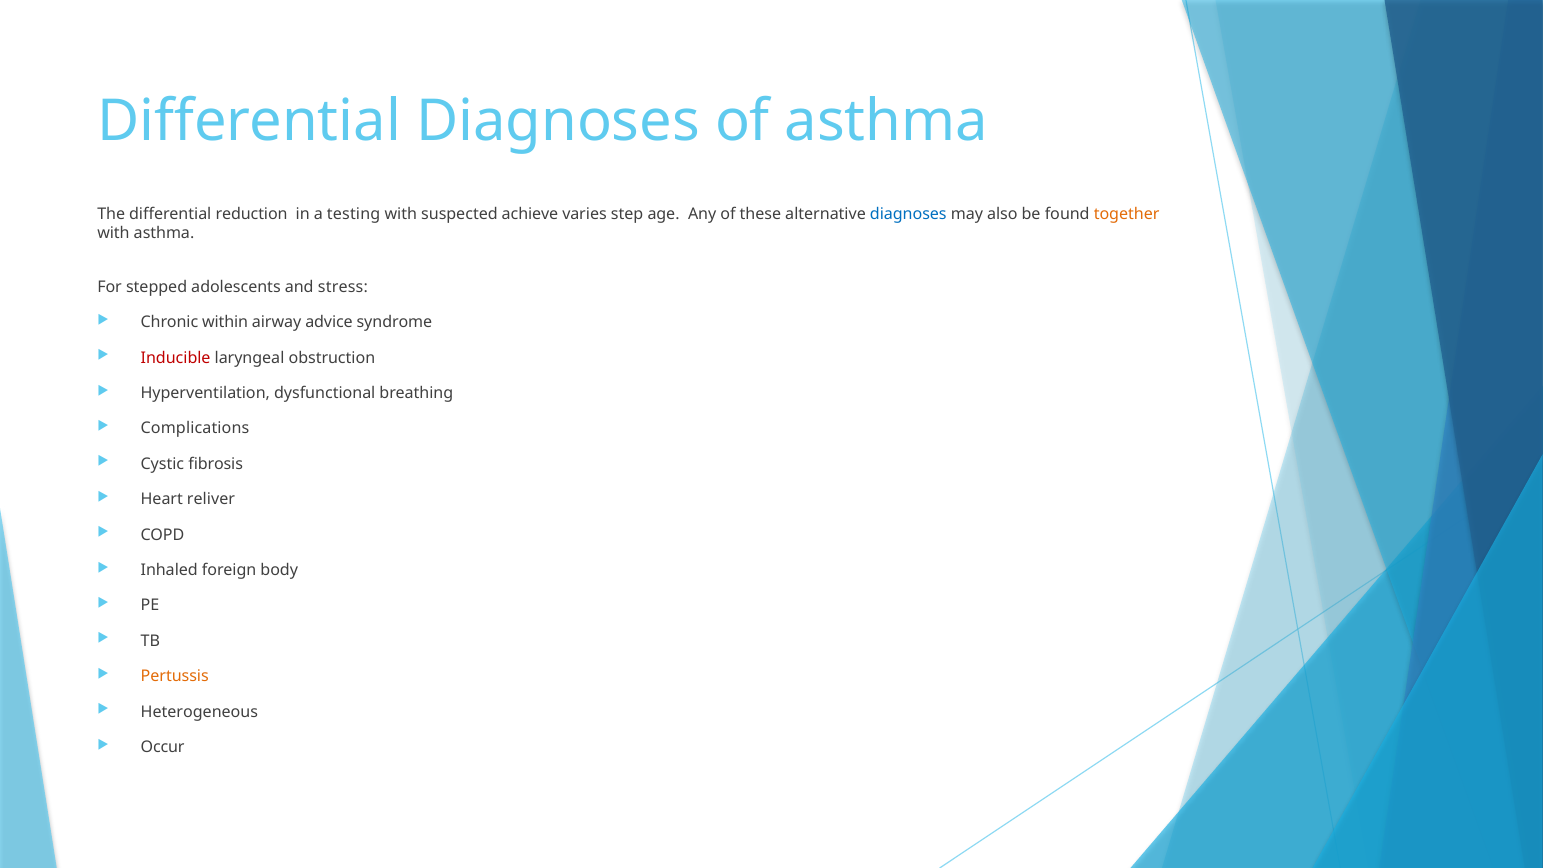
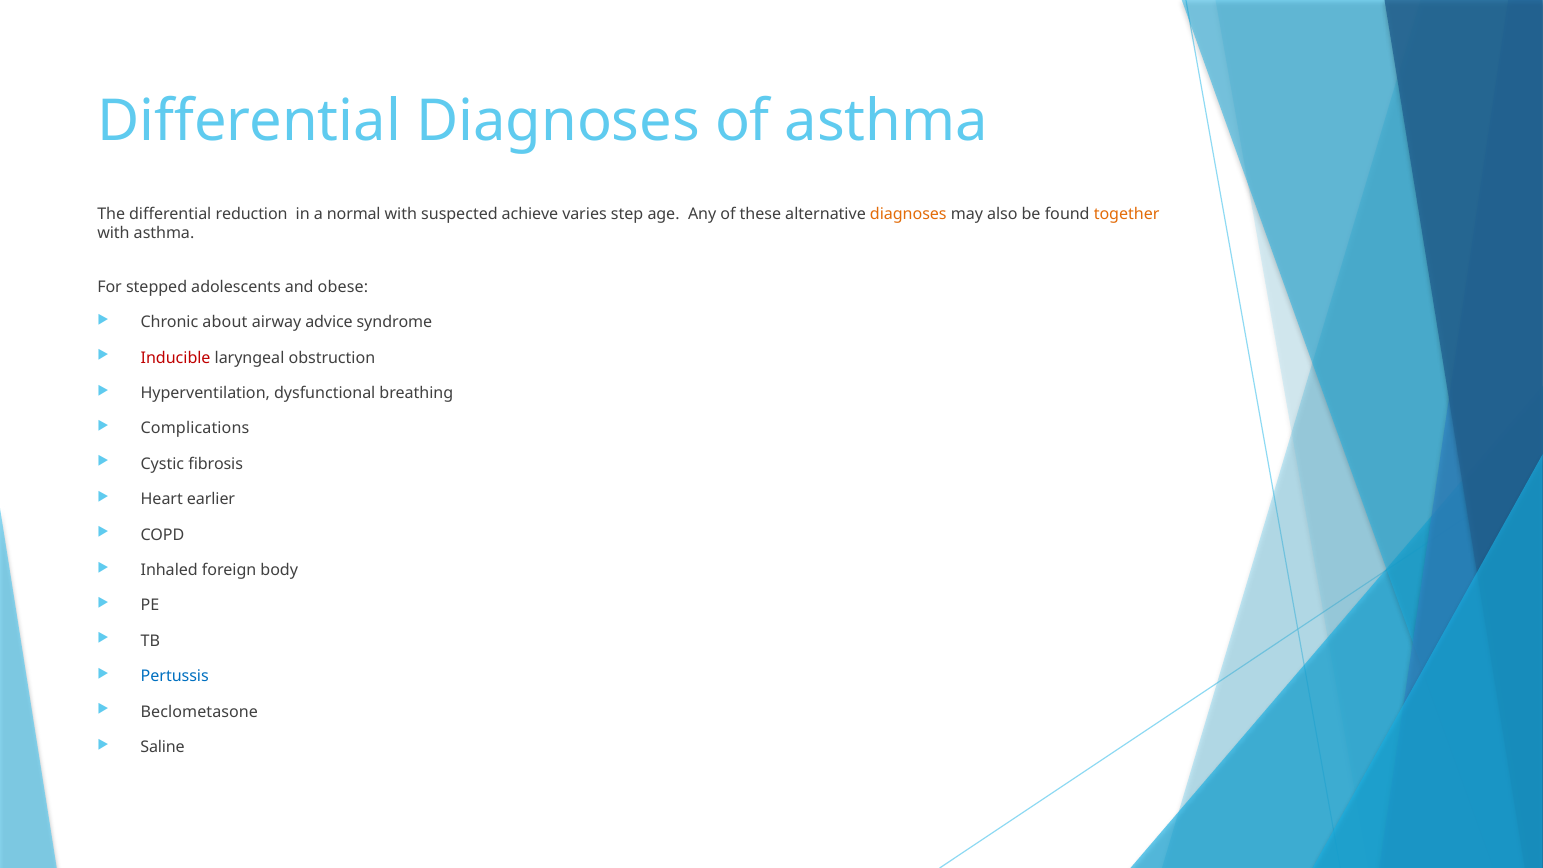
testing: testing -> normal
diagnoses at (908, 214) colour: blue -> orange
stress: stress -> obese
within: within -> about
reliver: reliver -> earlier
Pertussis colour: orange -> blue
Heterogeneous: Heterogeneous -> Beclometasone
Occur: Occur -> Saline
